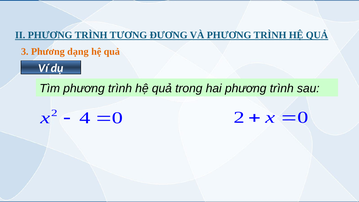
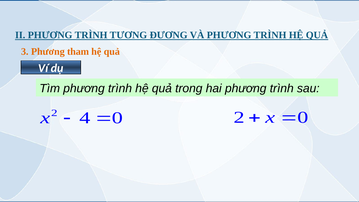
dạng: dạng -> tham
